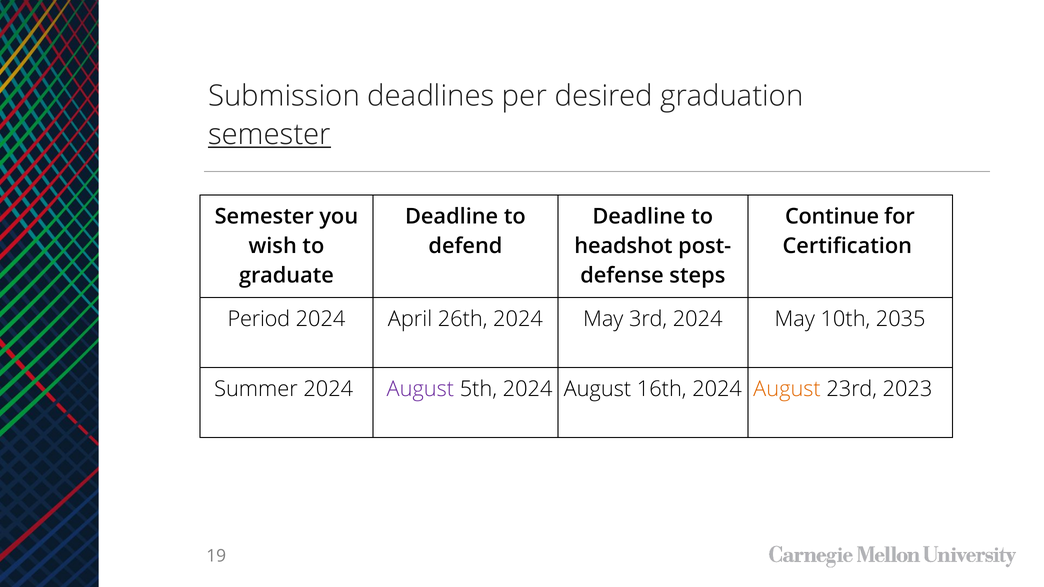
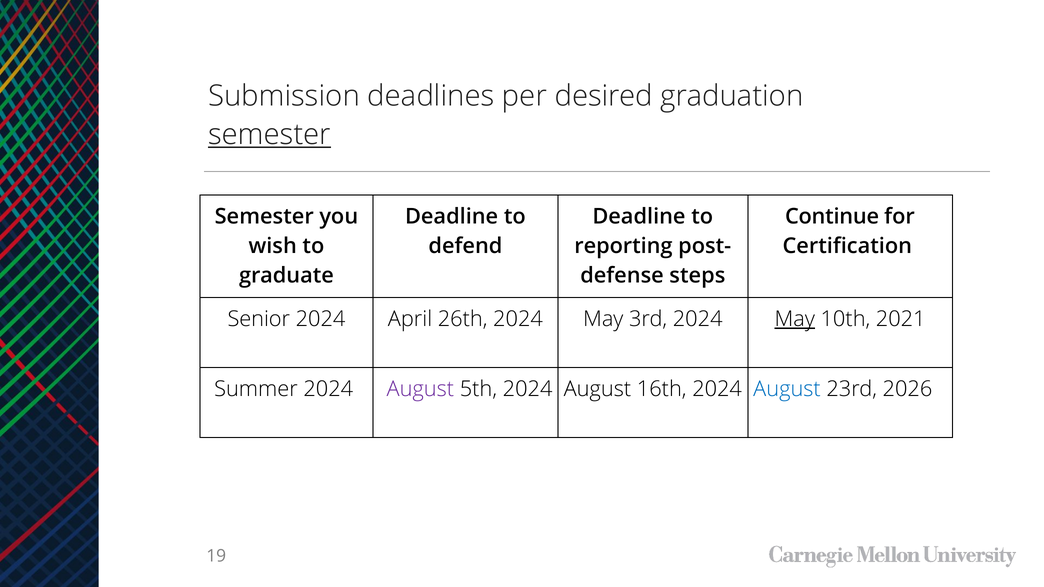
headshot: headshot -> reporting
Period: Period -> Senior
May at (795, 319) underline: none -> present
2035: 2035 -> 2021
August at (787, 389) colour: orange -> blue
2023: 2023 -> 2026
